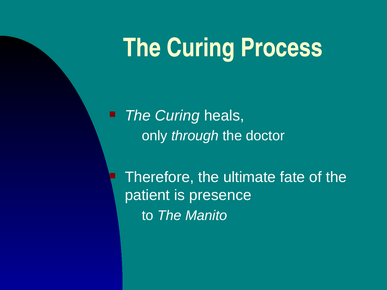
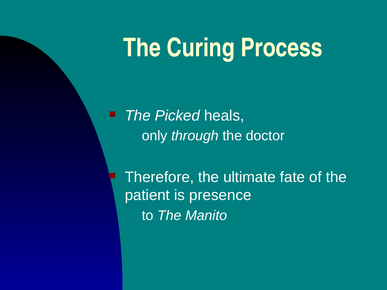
Curing at (177, 116): Curing -> Picked
